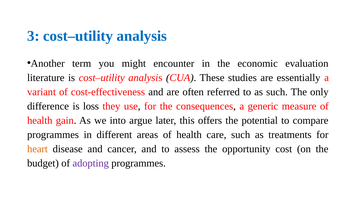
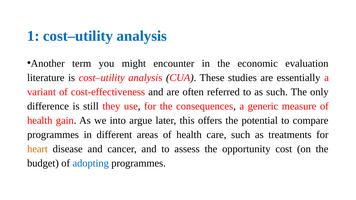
3: 3 -> 1
loss: loss -> still
adopting colour: purple -> blue
